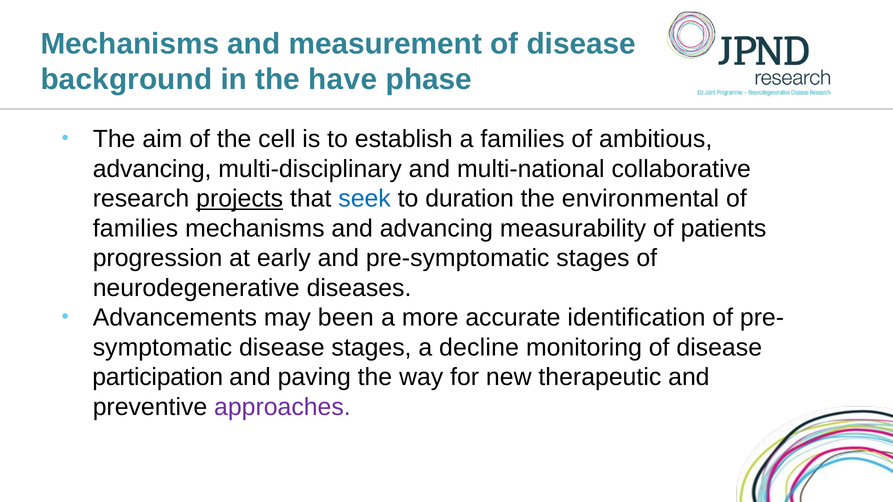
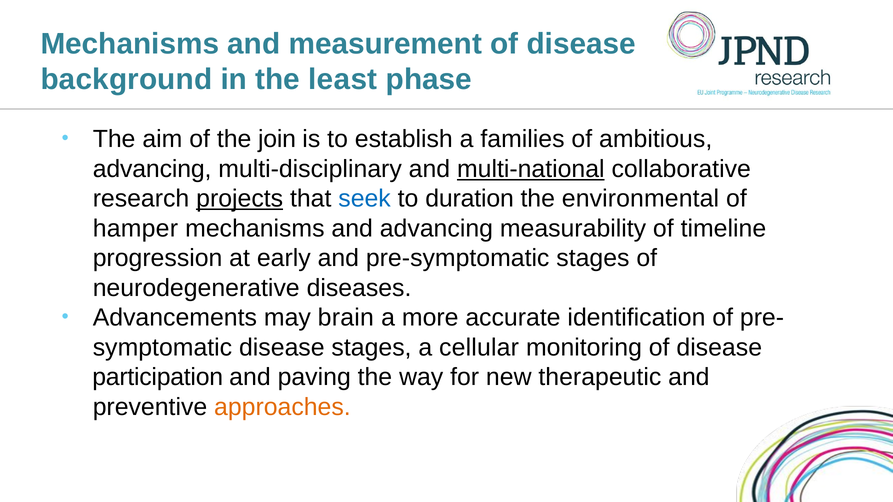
have: have -> least
cell: cell -> join
multi-national underline: none -> present
families at (135, 229): families -> hamper
patients: patients -> timeline
been: been -> brain
decline: decline -> cellular
approaches colour: purple -> orange
